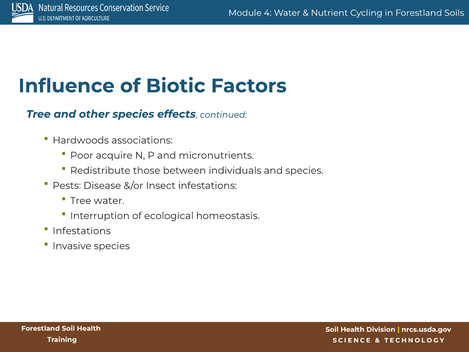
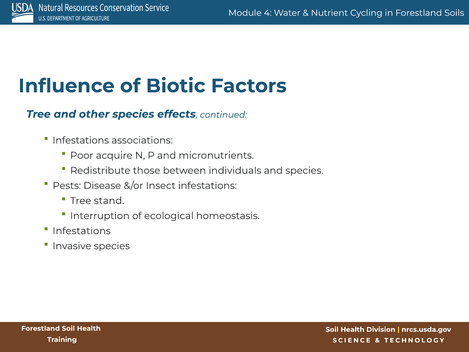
Hardwoods at (81, 140): Hardwoods -> Infestations
Tree water: water -> stand
